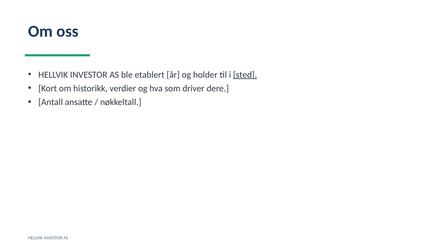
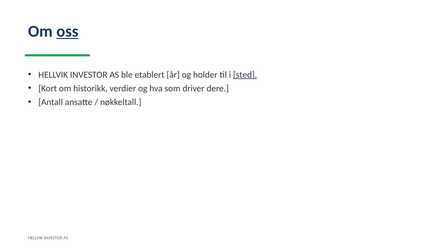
oss underline: none -> present
